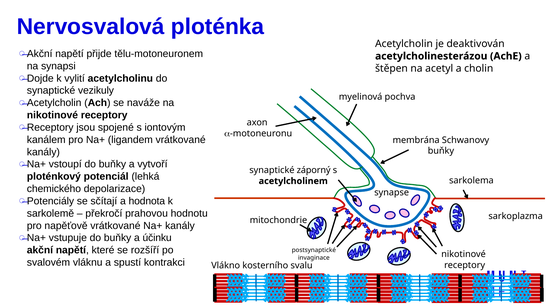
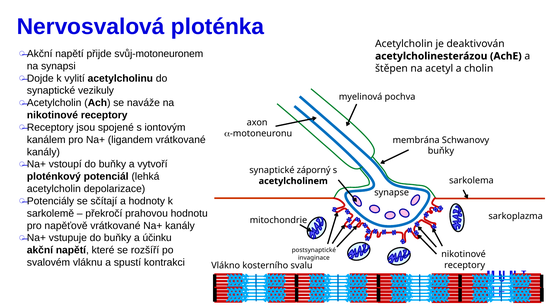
tělu-motoneuronem: tělu-motoneuronem -> svůj-motoneuronem
chemického at (54, 189): chemického -> acetylcholin
hodnota: hodnota -> hodnoty
